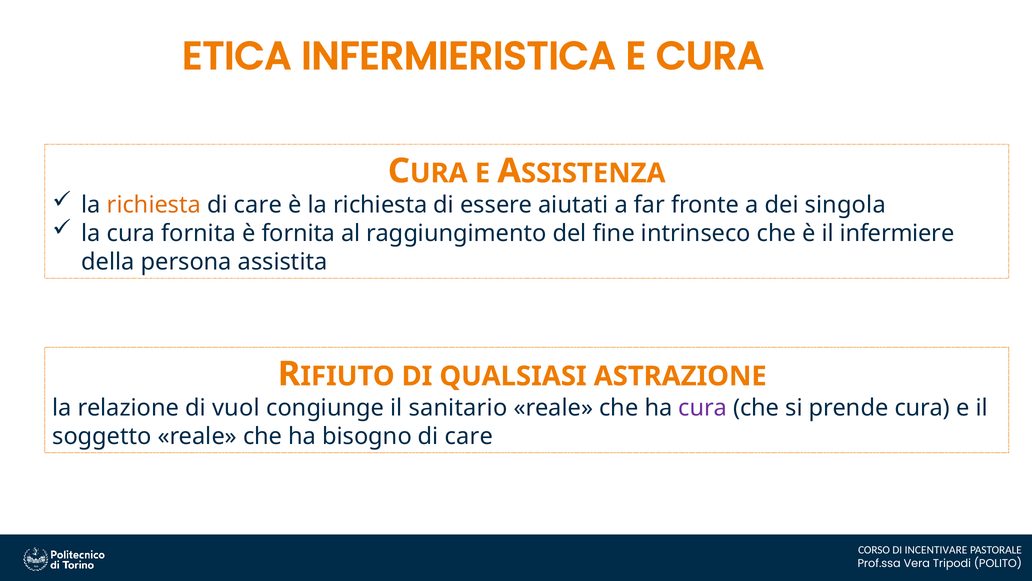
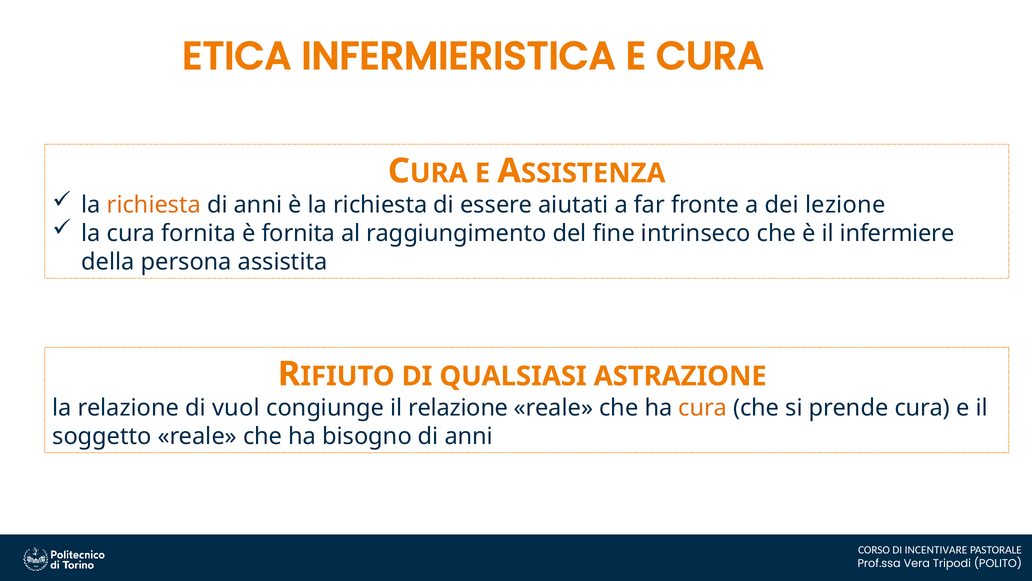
care at (258, 205): care -> anni
singola: singola -> lezione
il sanitario: sanitario -> relazione
cura at (703, 408) colour: purple -> orange
bisogno di care: care -> anni
